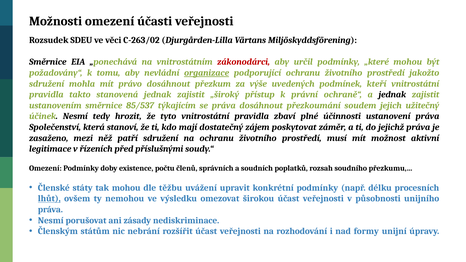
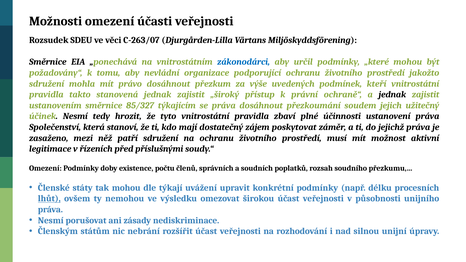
C-263/02: C-263/02 -> C-263/07
zákonodárci colour: red -> blue
organizace underline: present -> none
85/537: 85/537 -> 85/327
těžbu: těžbu -> týkají
formy: formy -> silnou
